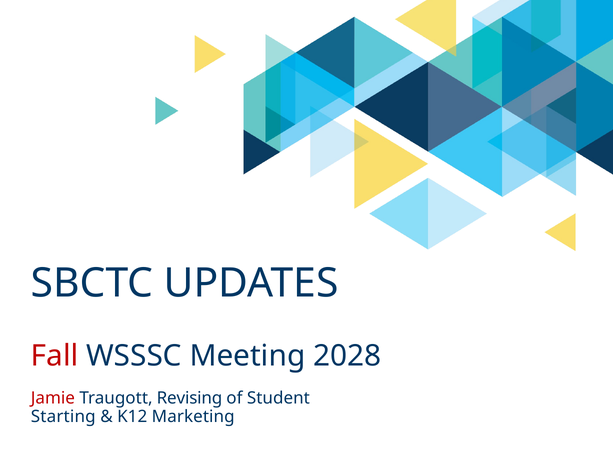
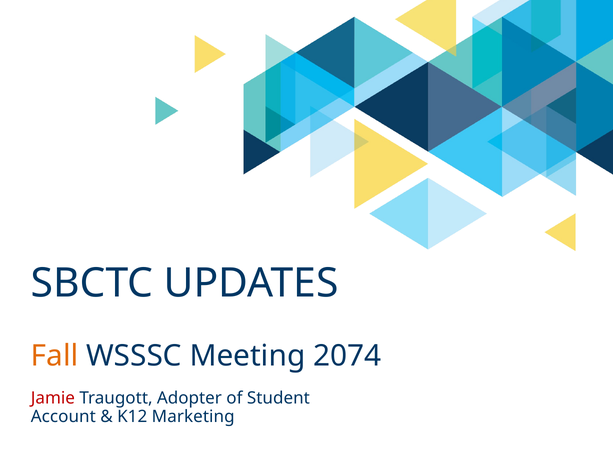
Fall colour: red -> orange
2028: 2028 -> 2074
Revising: Revising -> Adopter
Starting: Starting -> Account
